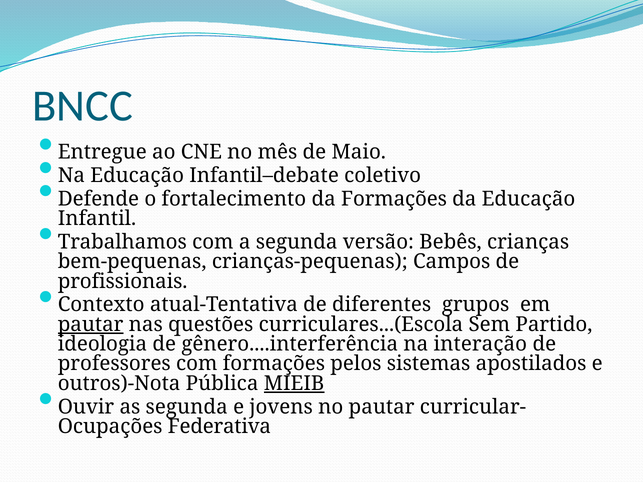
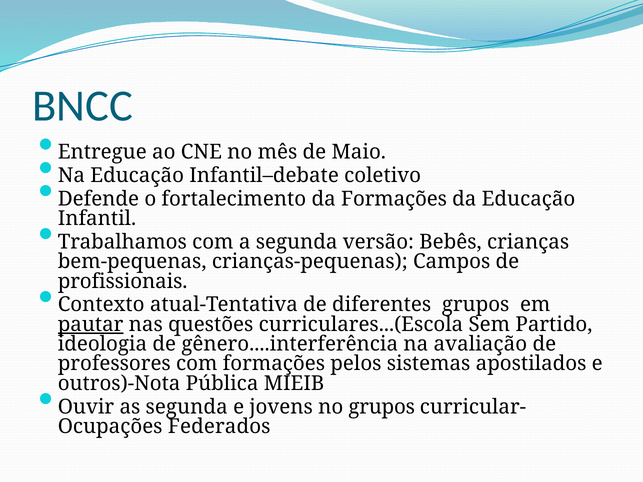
interação: interação -> avaliação
MIEIB underline: present -> none
no pautar: pautar -> grupos
Federativa: Federativa -> Federados
